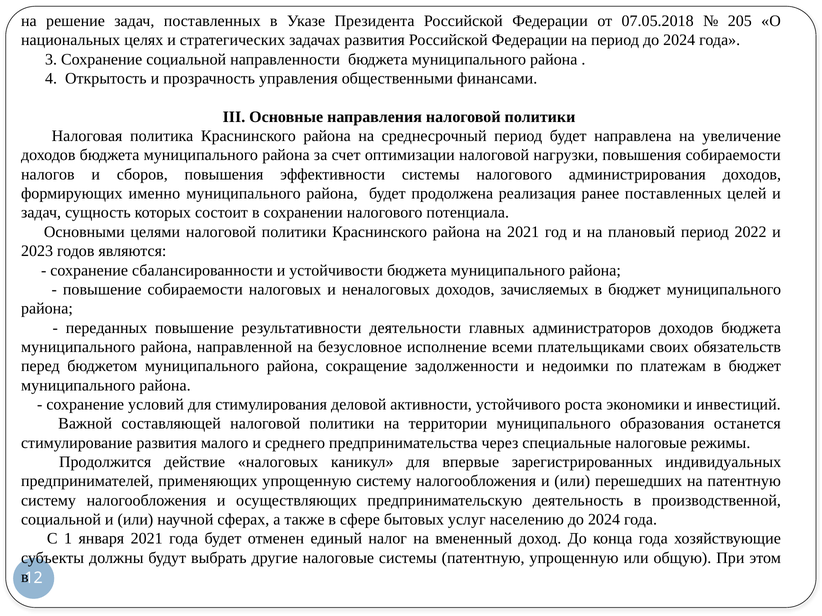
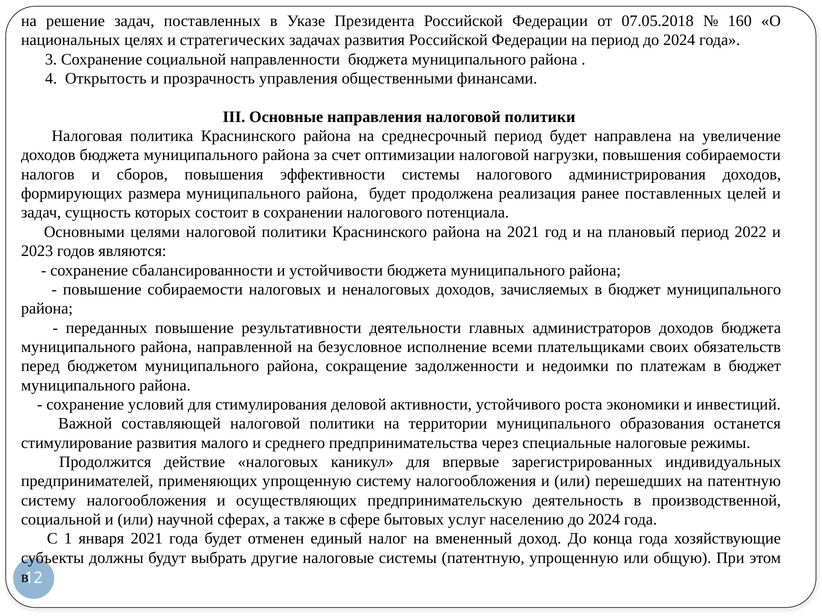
205: 205 -> 160
именно: именно -> размера
